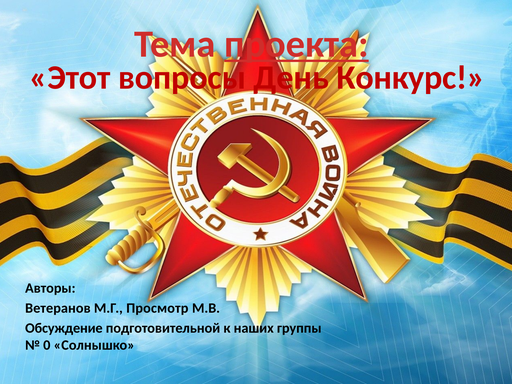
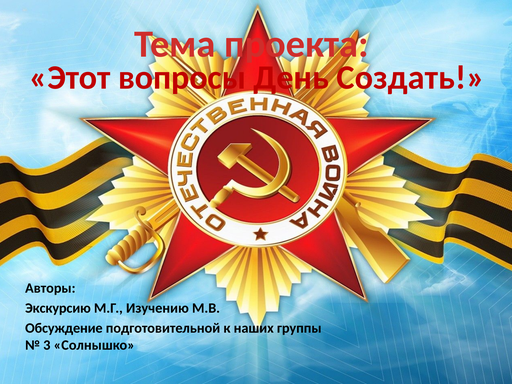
проекта underline: present -> none
Конкурс: Конкурс -> Создать
Ветеранов: Ветеранов -> Экскурсию
Просмотр: Просмотр -> Изучению
0: 0 -> 3
